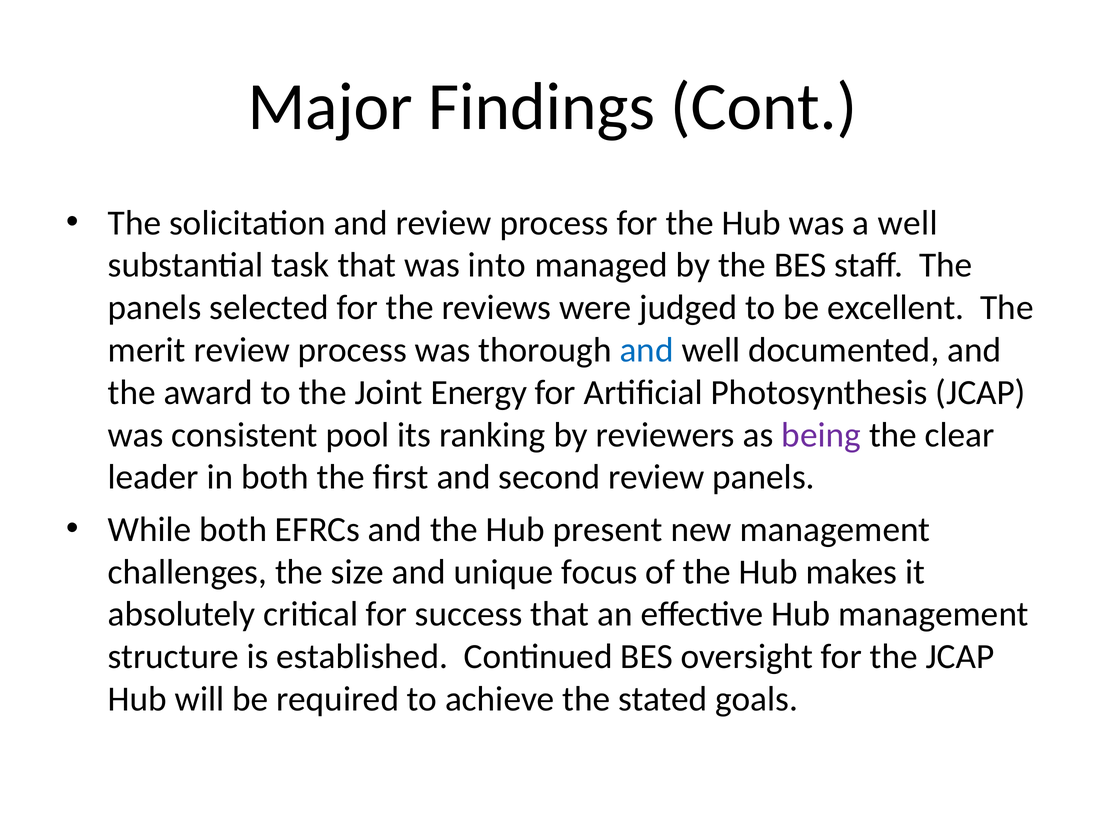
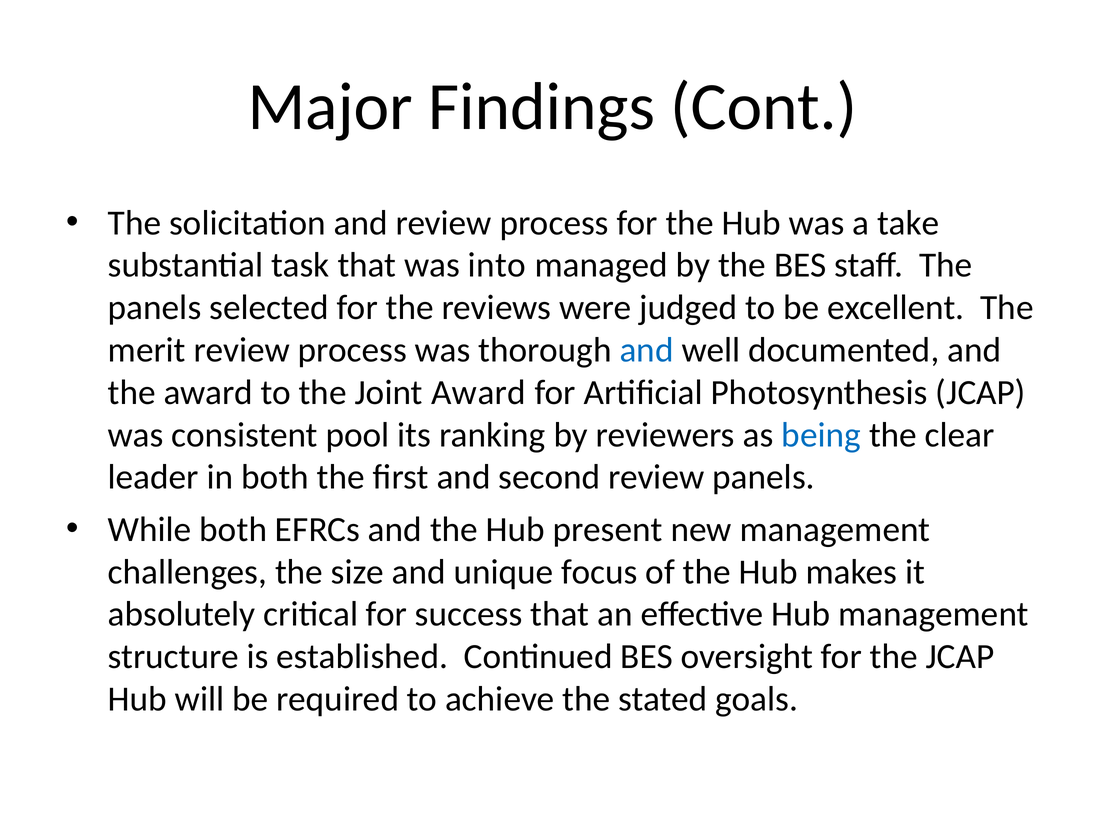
a well: well -> take
Joint Energy: Energy -> Award
being colour: purple -> blue
